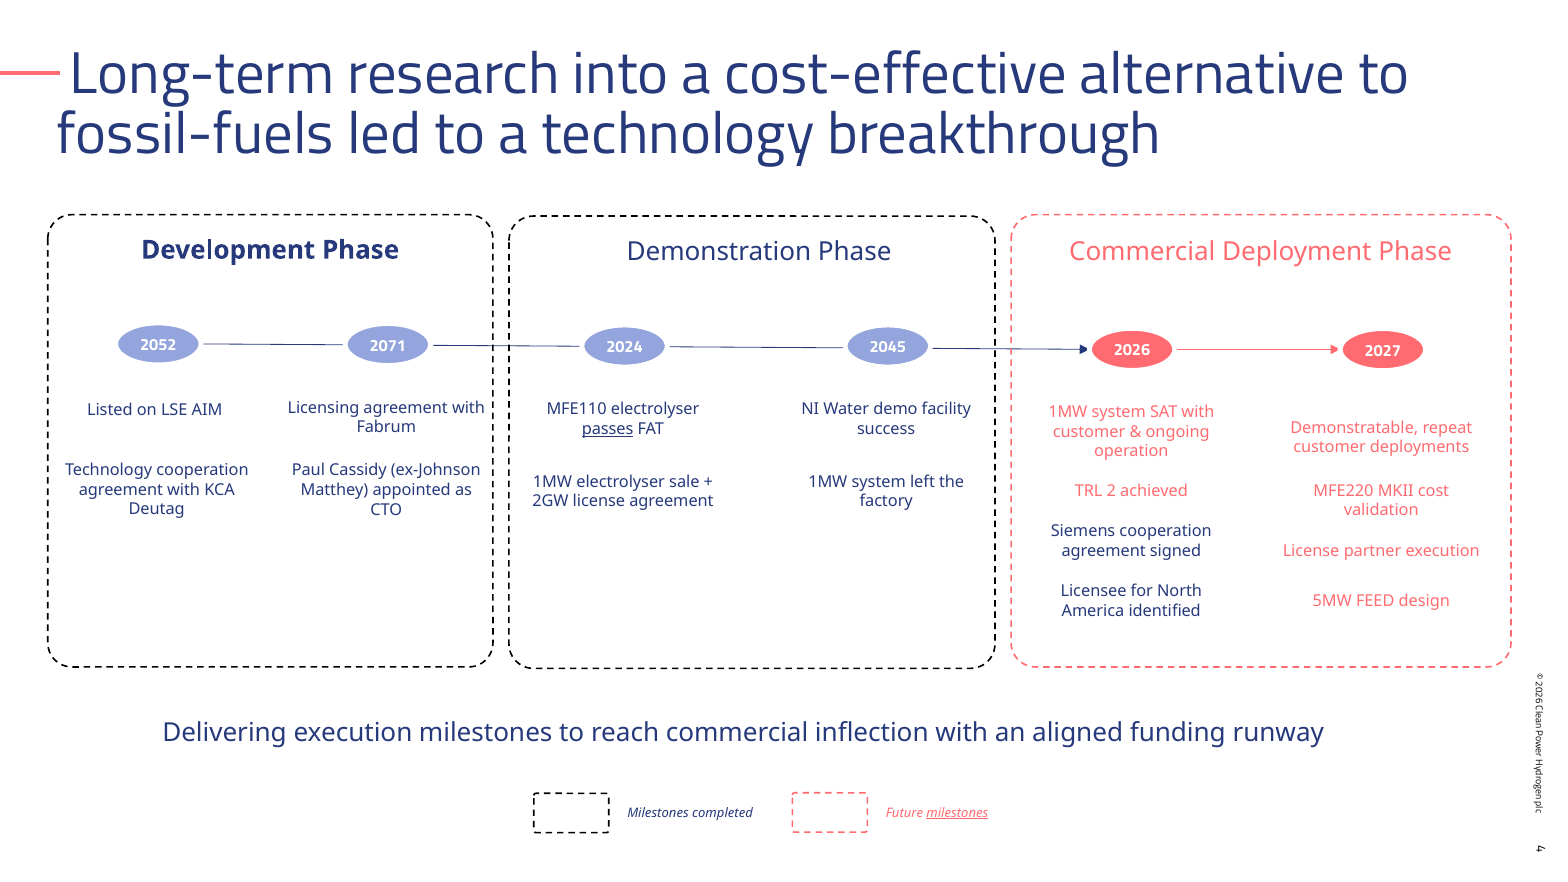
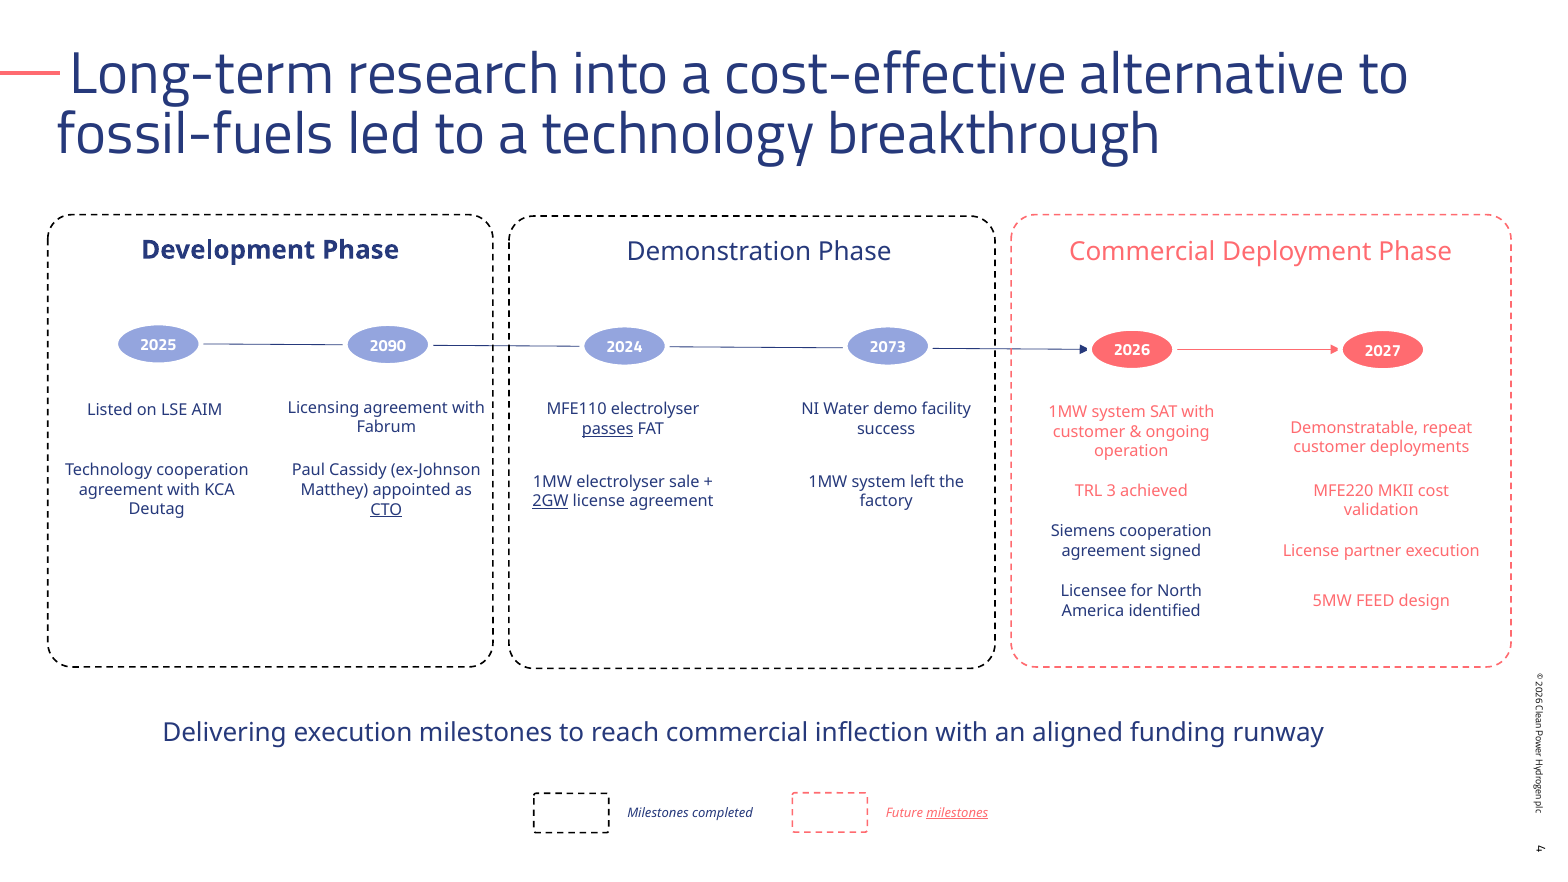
2052: 2052 -> 2025
2071: 2071 -> 2090
2045: 2045 -> 2073
TRL 2: 2 -> 3
2GW underline: none -> present
CTO underline: none -> present
